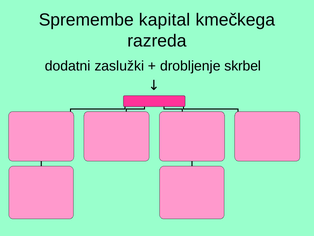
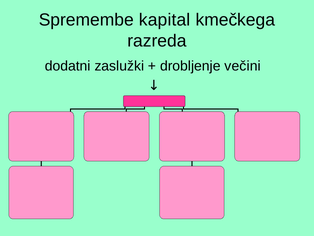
skrbel: skrbel -> večini
